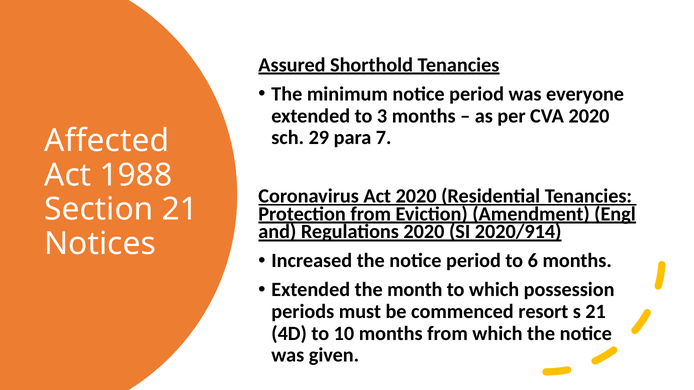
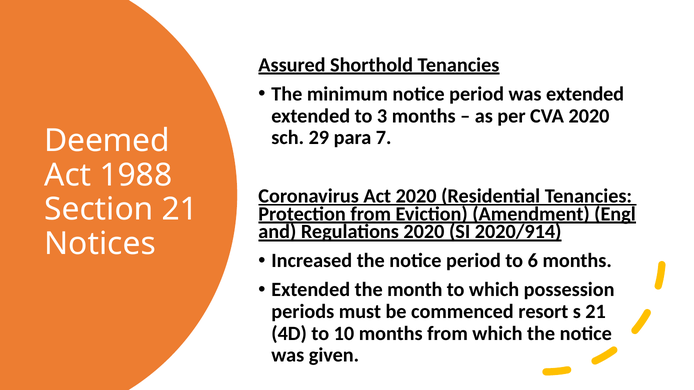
was everyone: everyone -> extended
Affected: Affected -> Deemed
